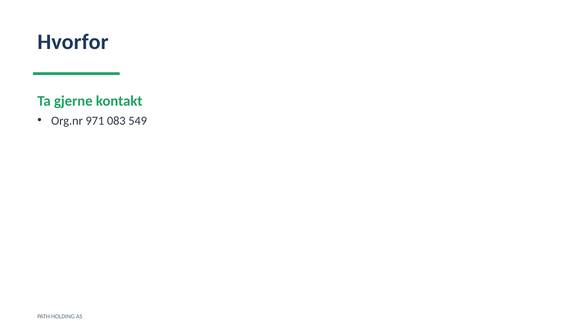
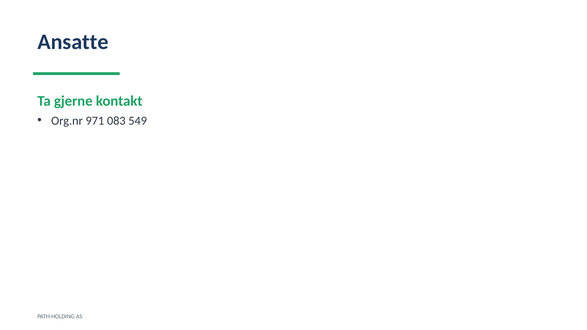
Hvorfor: Hvorfor -> Ansatte
